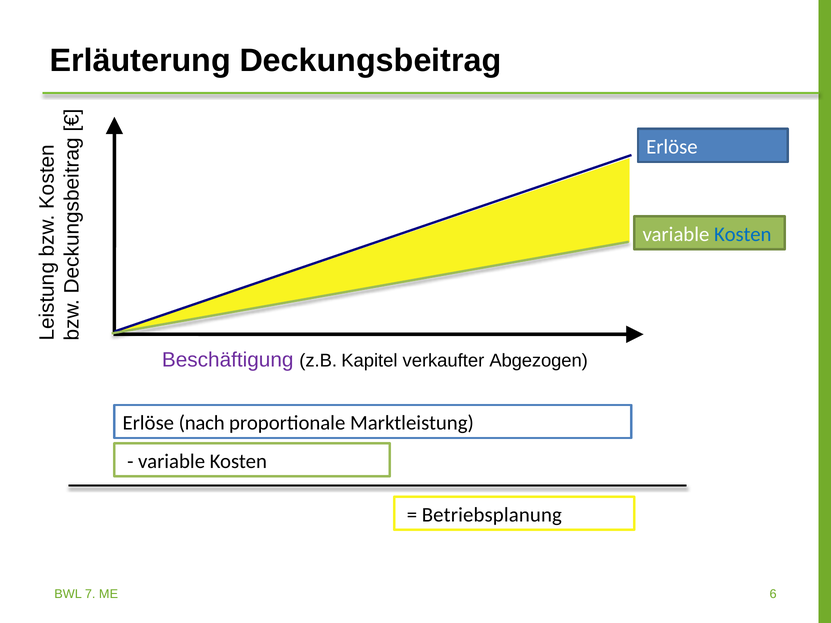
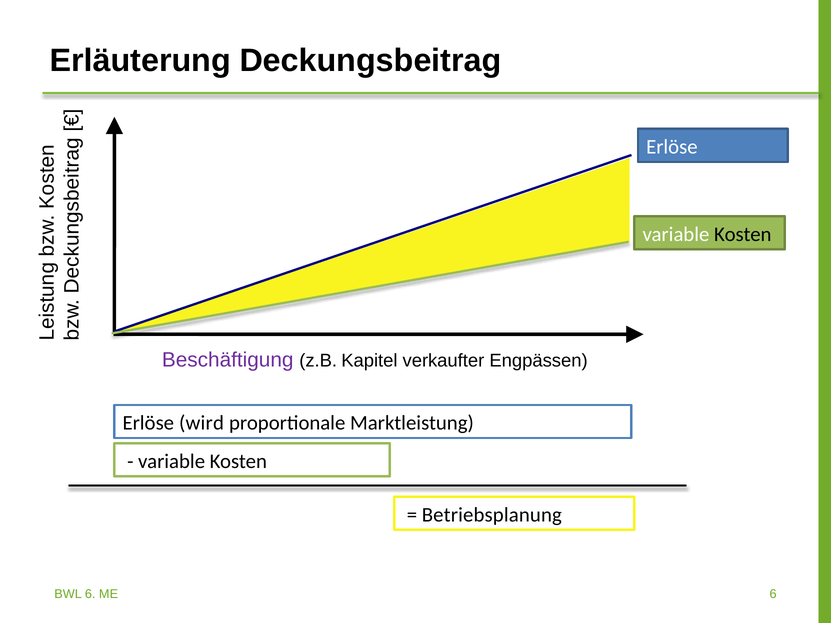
Kosten at (743, 234) colour: blue -> black
Abgezogen: Abgezogen -> Engpässen
nach: nach -> wird
BWL 7: 7 -> 6
